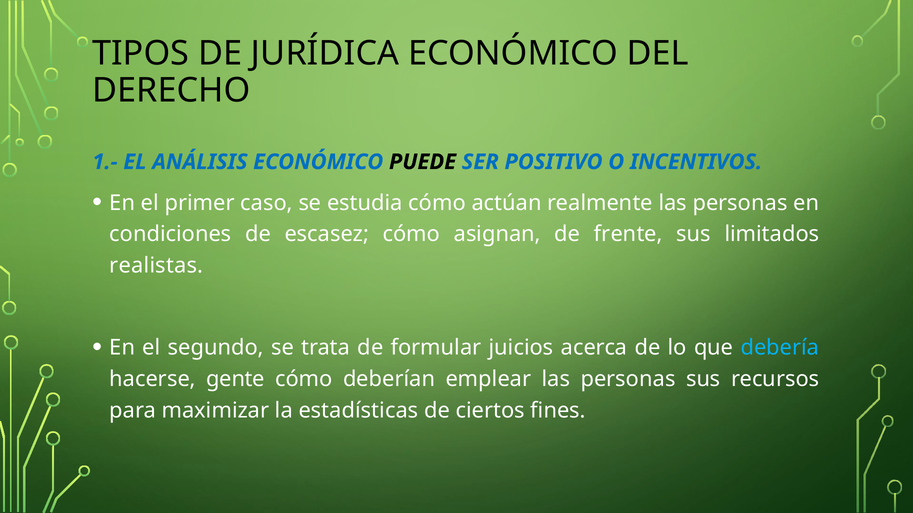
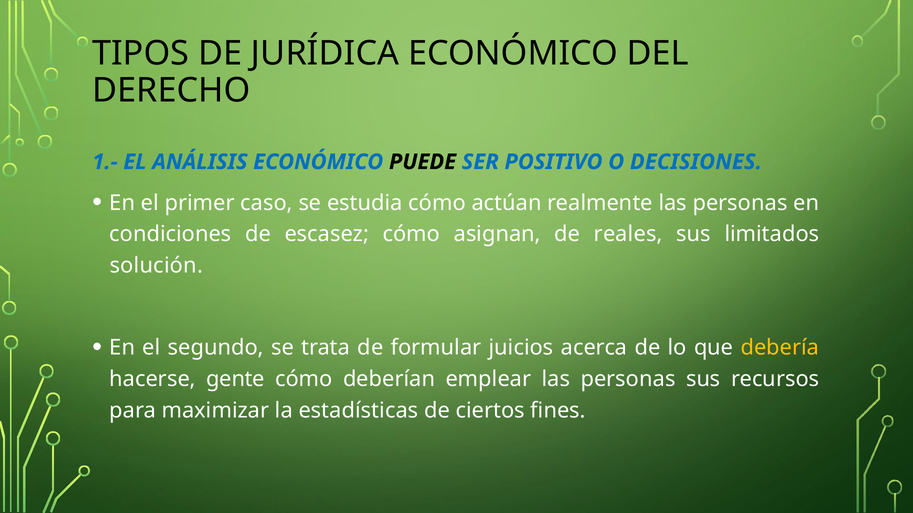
INCENTIVOS: INCENTIVOS -> DECISIONES
frente: frente -> reales
realistas: realistas -> solución
debería colour: light blue -> yellow
